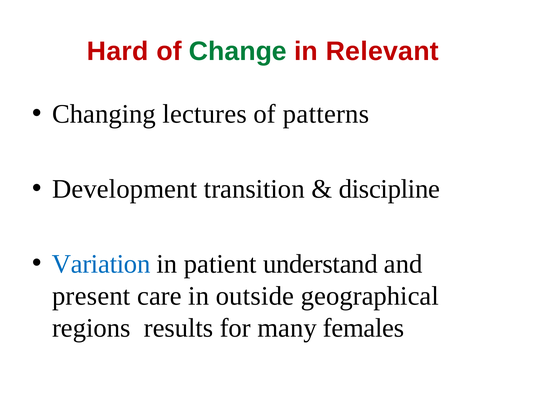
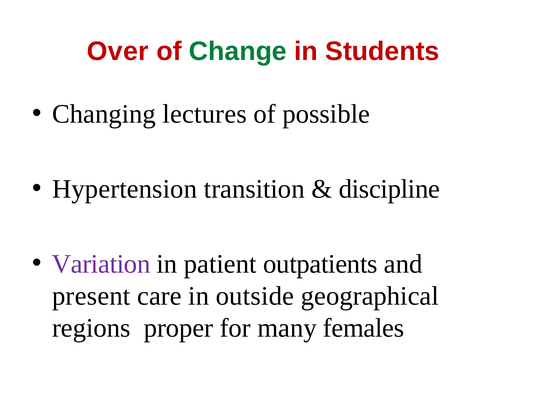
Hard: Hard -> Over
Relevant: Relevant -> Students
patterns: patterns -> possible
Development: Development -> Hypertension
Variation colour: blue -> purple
understand: understand -> outpatients
results: results -> proper
